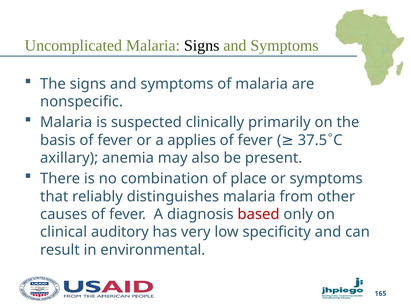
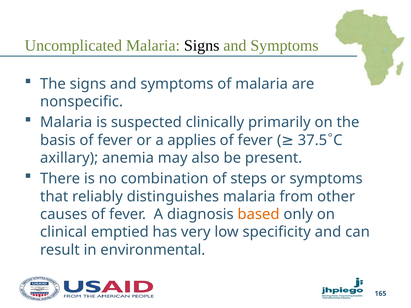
place: place -> steps
based colour: red -> orange
auditory: auditory -> emptied
